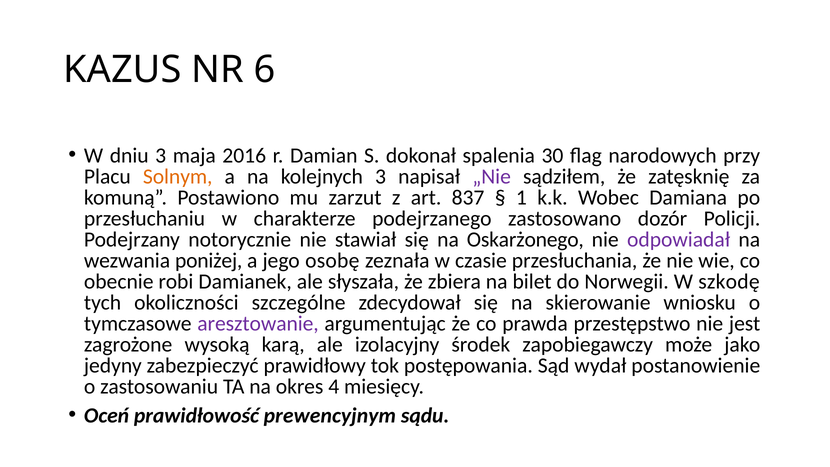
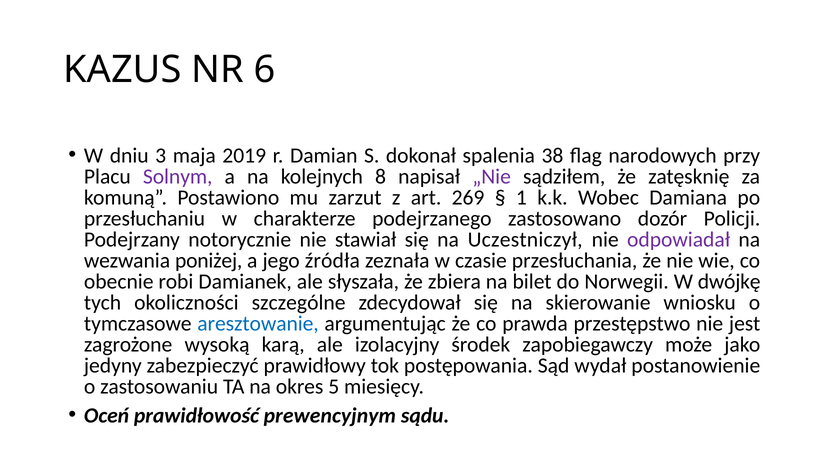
2016: 2016 -> 2019
30: 30 -> 38
Solnym colour: orange -> purple
kolejnych 3: 3 -> 8
837: 837 -> 269
Oskarżonego: Oskarżonego -> Uczestniczył
osobę: osobę -> źródła
szkodę: szkodę -> dwójkę
aresztowanie colour: purple -> blue
4: 4 -> 5
